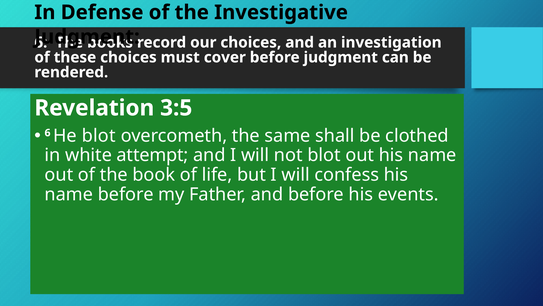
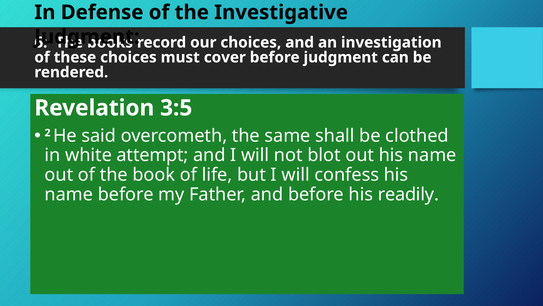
6 at (48, 133): 6 -> 2
He blot: blot -> said
events: events -> readily
